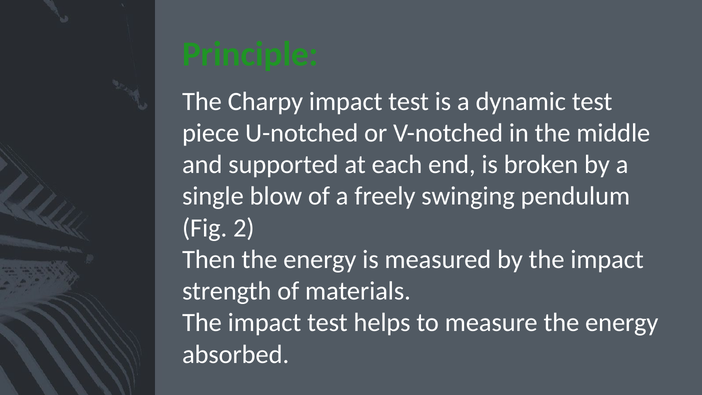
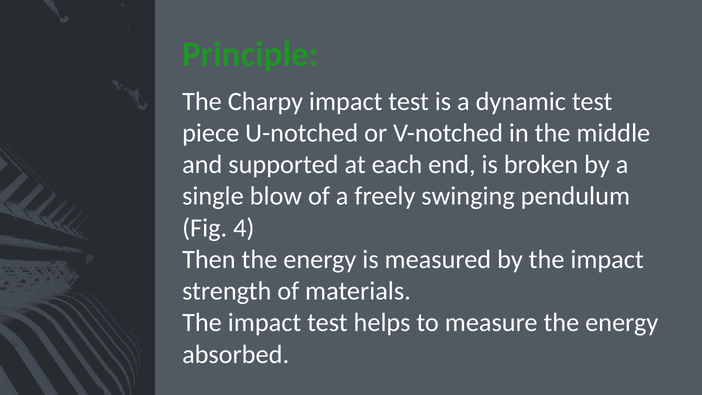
2: 2 -> 4
